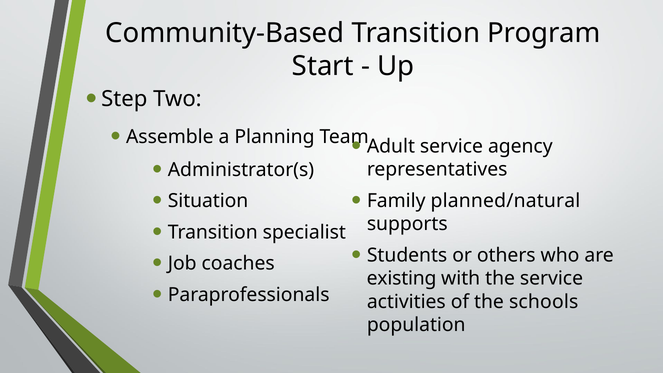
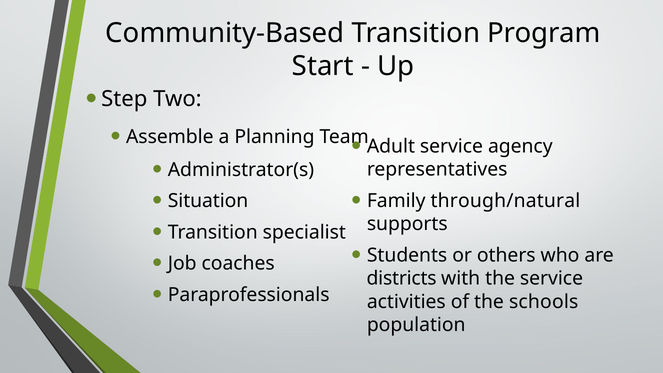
planned/natural: planned/natural -> through/natural
existing: existing -> districts
